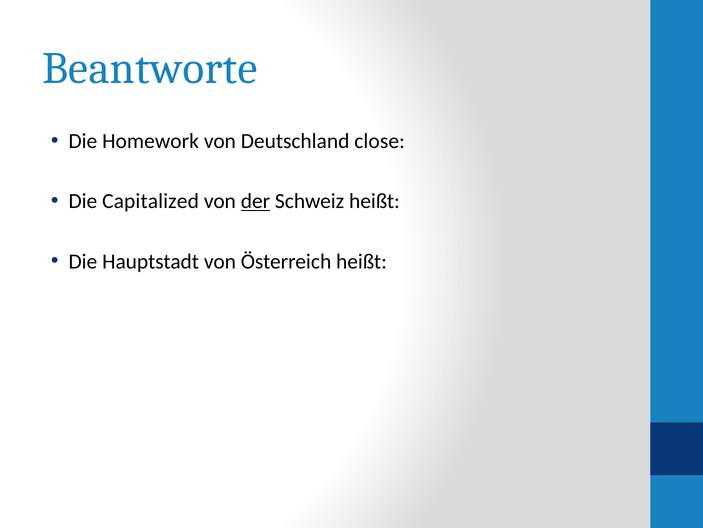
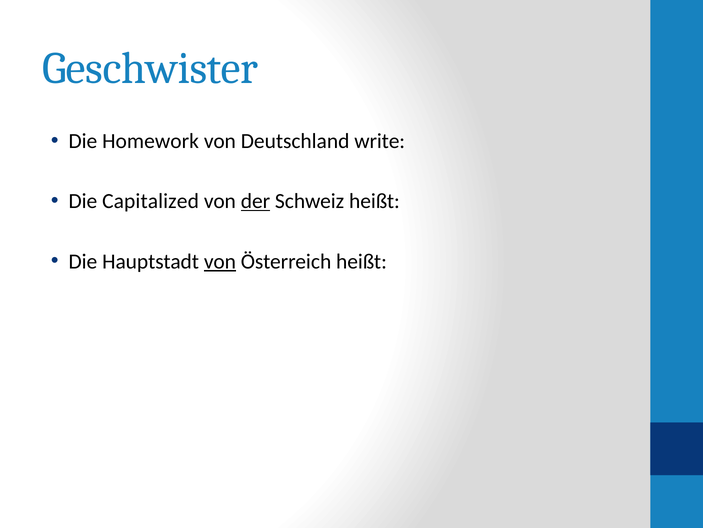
Beantworte: Beantworte -> Geschwister
close: close -> write
von at (220, 261) underline: none -> present
